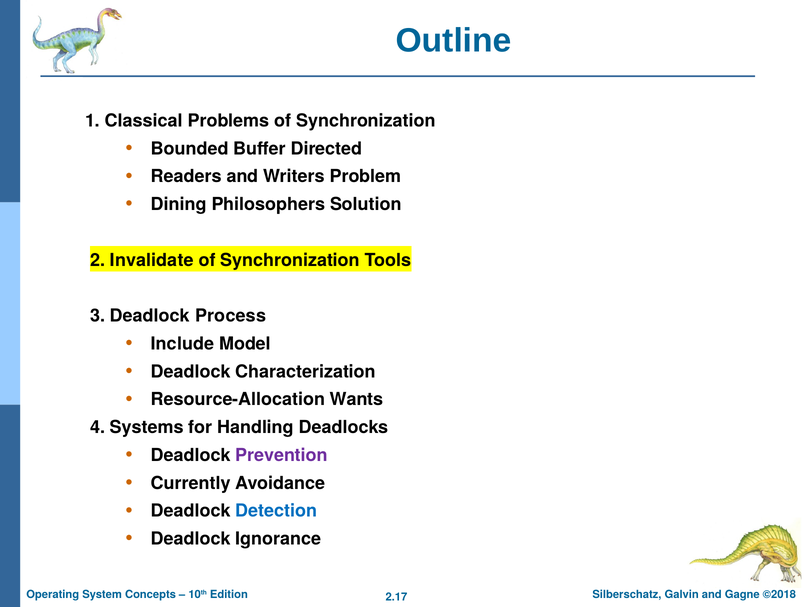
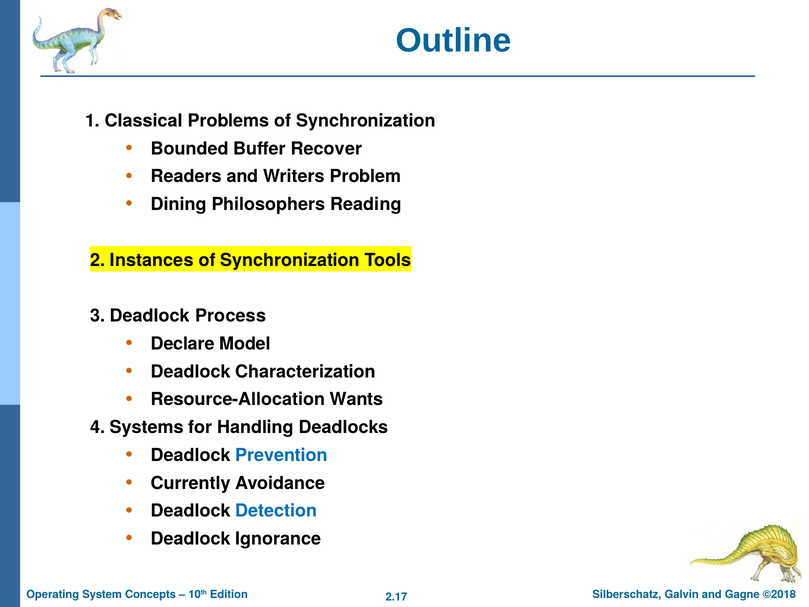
Directed: Directed -> Recover
Solution: Solution -> Reading
Invalidate: Invalidate -> Instances
Include: Include -> Declare
Prevention colour: purple -> blue
